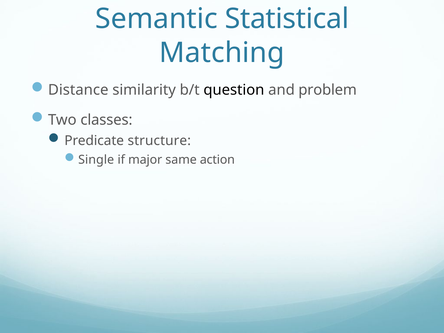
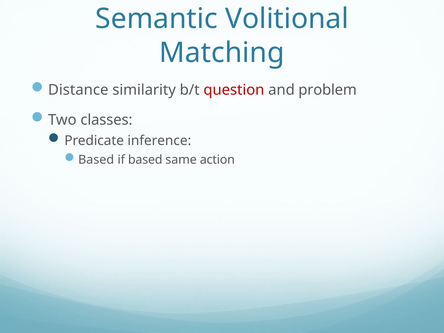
Statistical: Statistical -> Volitional
question colour: black -> red
structure: structure -> inference
Single at (96, 160): Single -> Based
if major: major -> based
